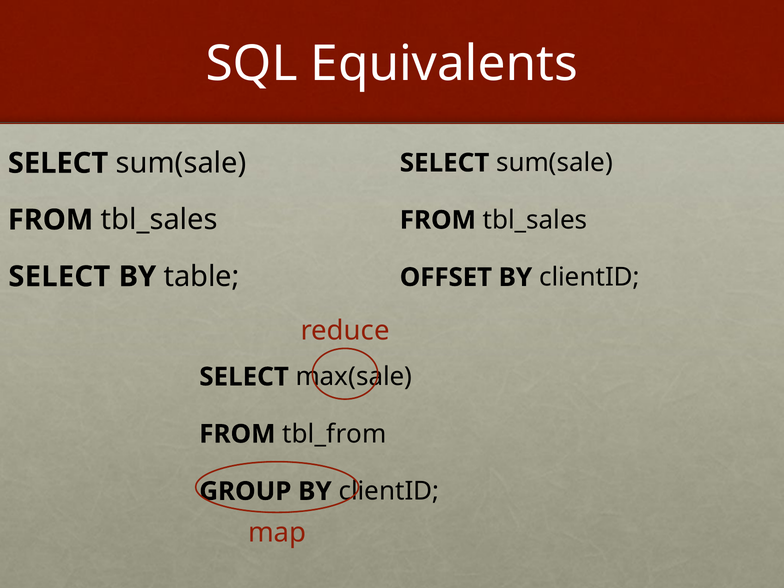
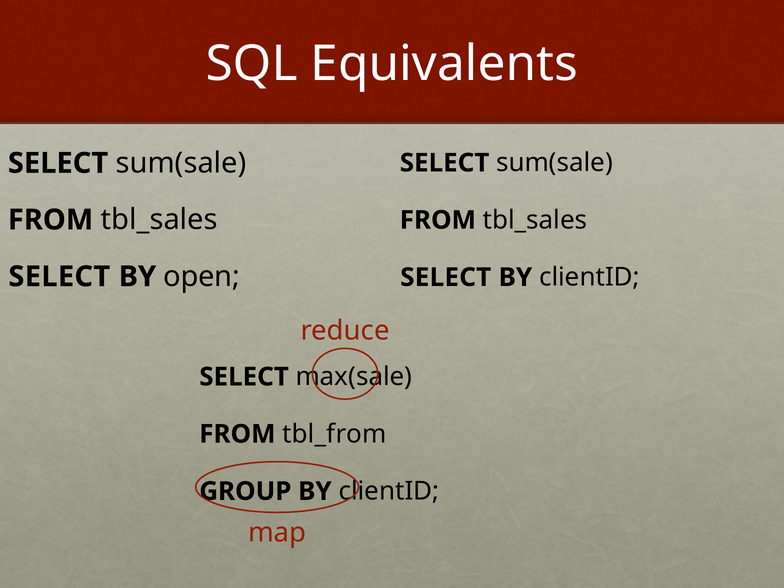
table: table -> open
OFFSET at (446, 277): OFFSET -> SELECT
